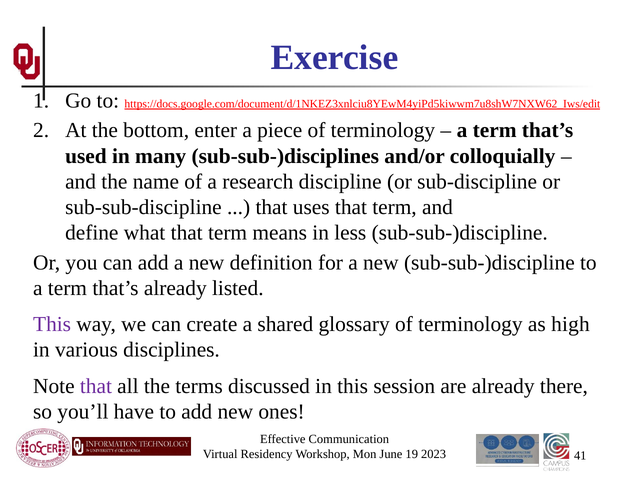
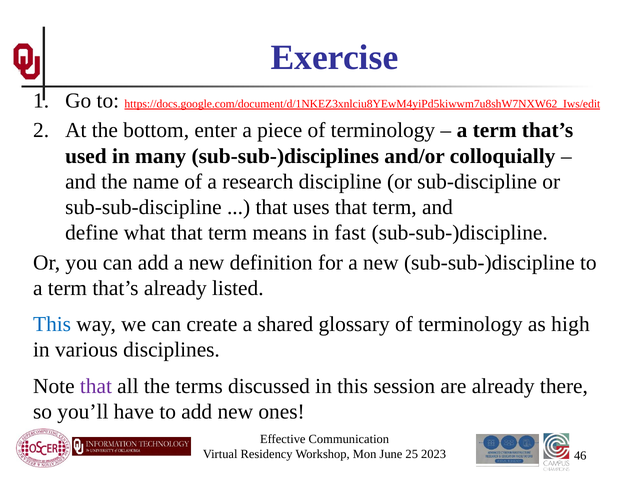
less: less -> fast
This at (52, 325) colour: purple -> blue
19: 19 -> 25
41: 41 -> 46
